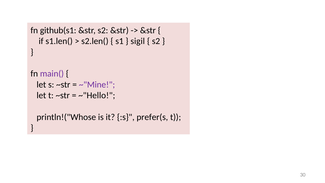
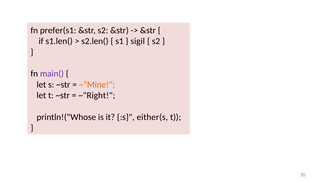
github(s1: github(s1 -> prefer(s1
~"Mine colour: purple -> orange
~"Hello: ~"Hello -> ~"Right
prefer(s: prefer(s -> either(s
